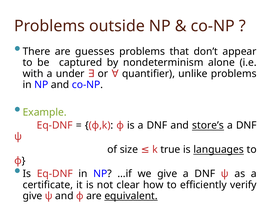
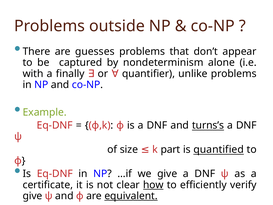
under: under -> finally
store’s: store’s -> turns’s
true: true -> part
languages: languages -> quantified
how underline: none -> present
